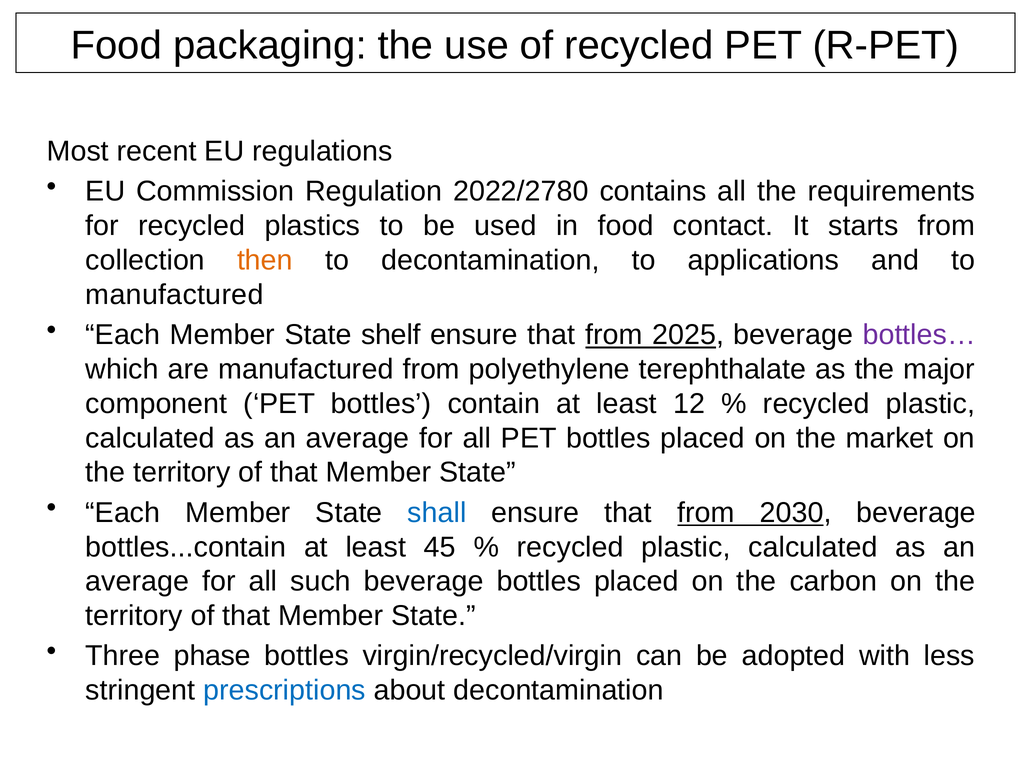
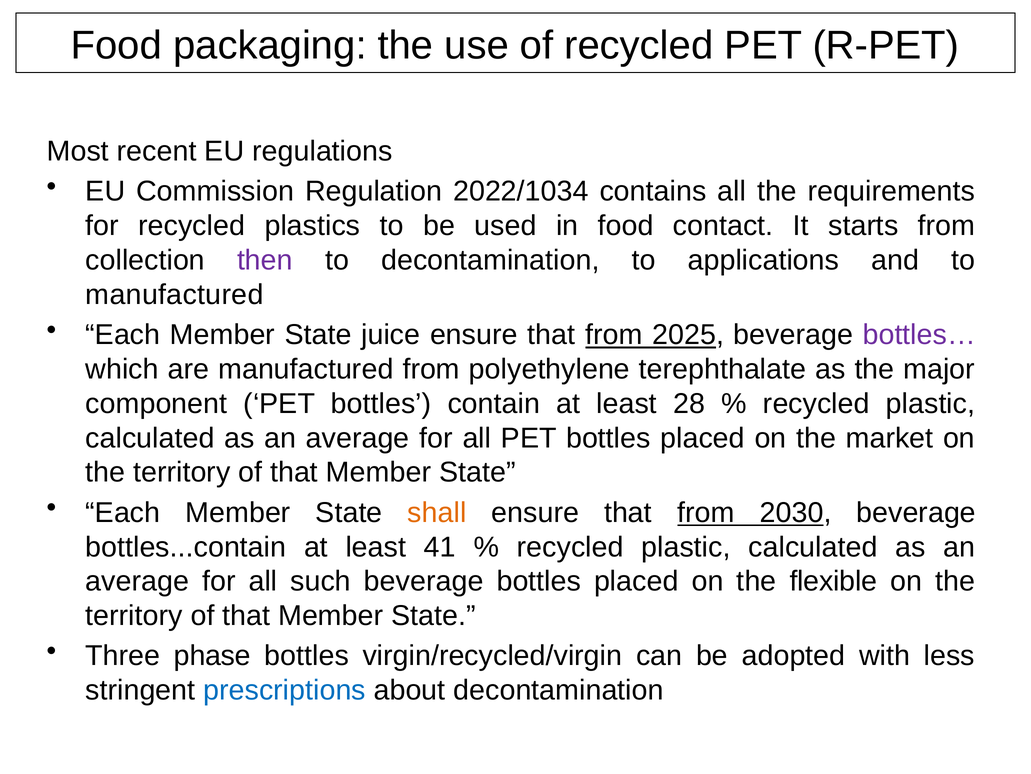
2022/2780: 2022/2780 -> 2022/1034
then colour: orange -> purple
shelf: shelf -> juice
12: 12 -> 28
shall colour: blue -> orange
45: 45 -> 41
carbon: carbon -> flexible
